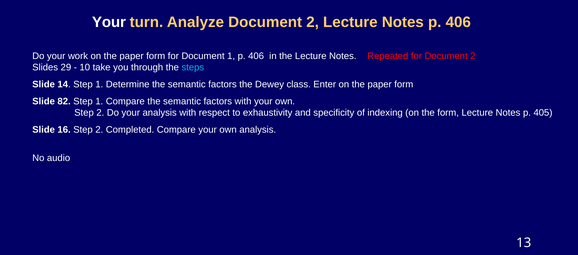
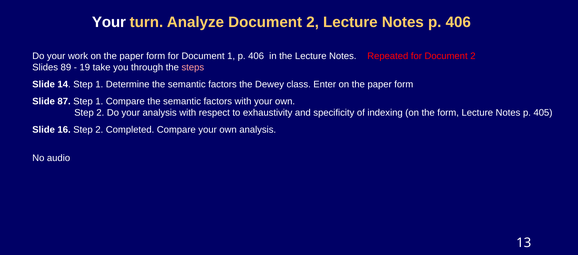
29: 29 -> 89
10: 10 -> 19
steps colour: light blue -> pink
82: 82 -> 87
